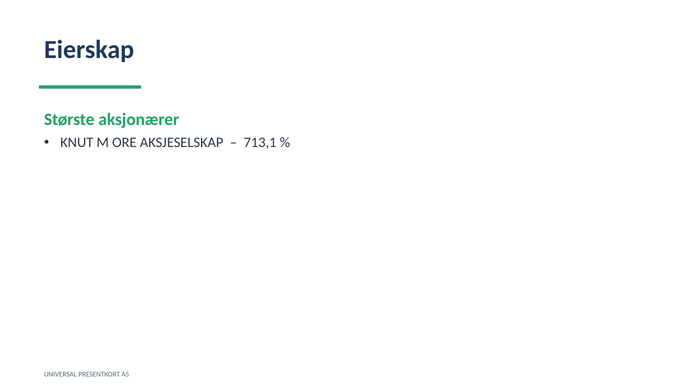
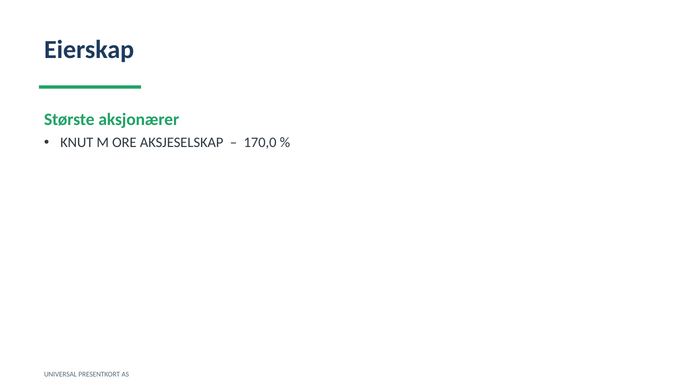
713,1: 713,1 -> 170,0
